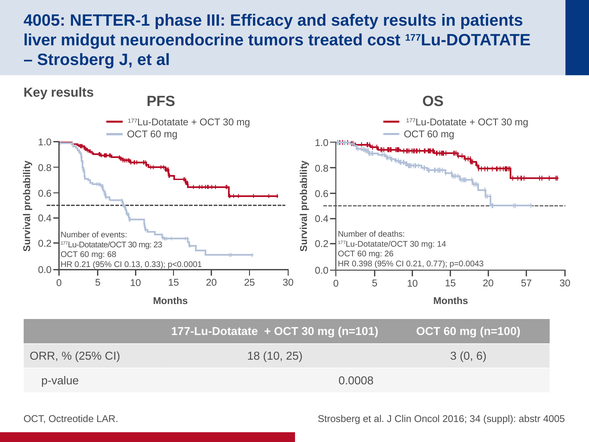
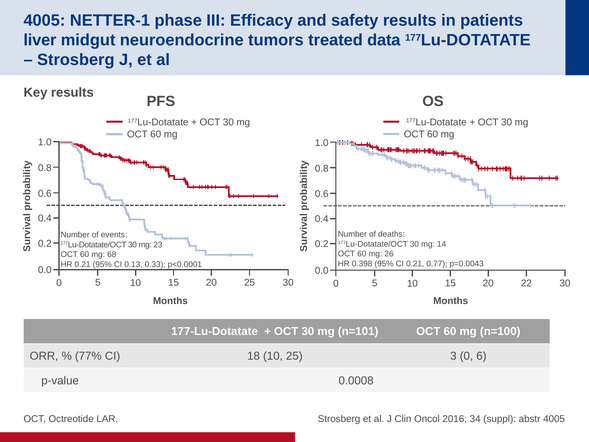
cost: cost -> data
57: 57 -> 22
25%: 25% -> 77%
